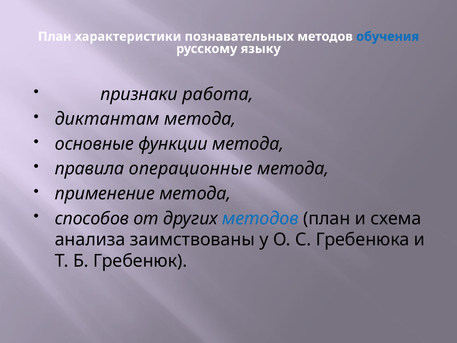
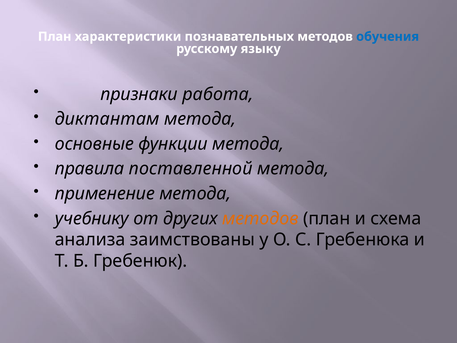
операционные: операционные -> поставленной
способов: способов -> учебнику
методов at (260, 218) colour: blue -> orange
